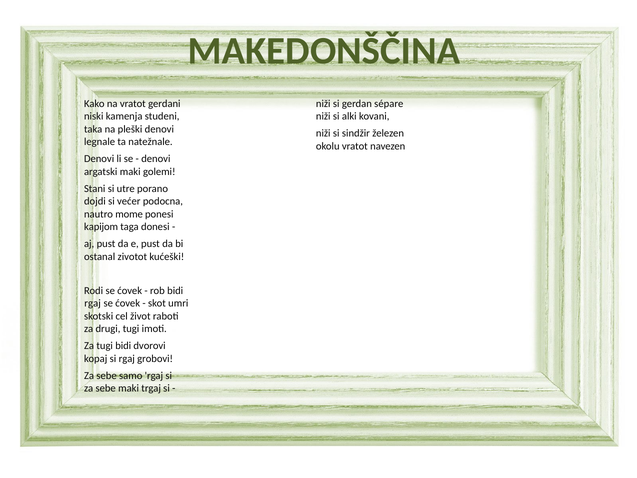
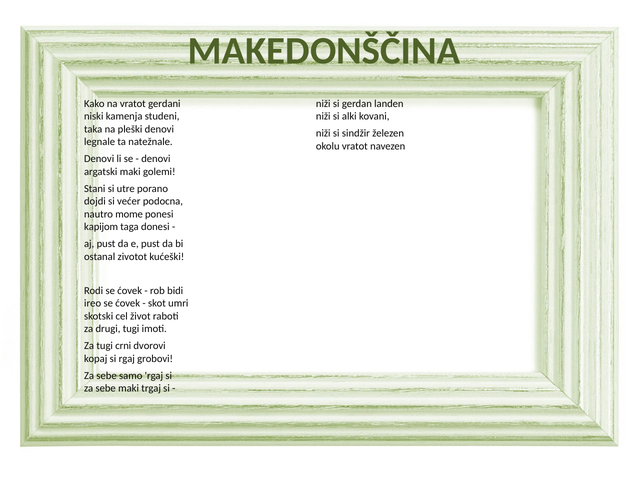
sépare: sépare -> landen
rgaj at (93, 303): rgaj -> ireo
tugi bidi: bidi -> crni
